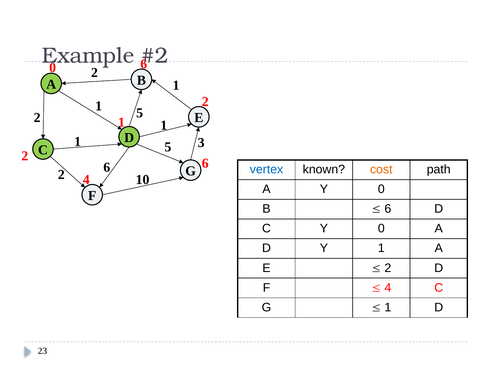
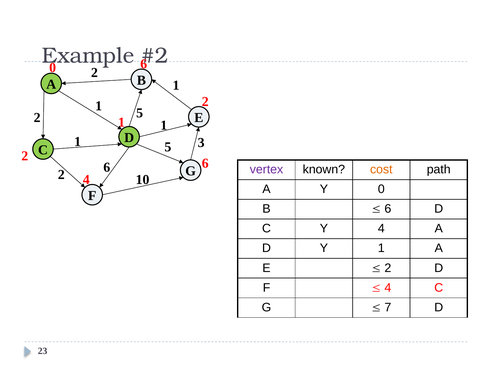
vertex colour: blue -> purple
C Y 0: 0 -> 4
1 at (388, 307): 1 -> 7
